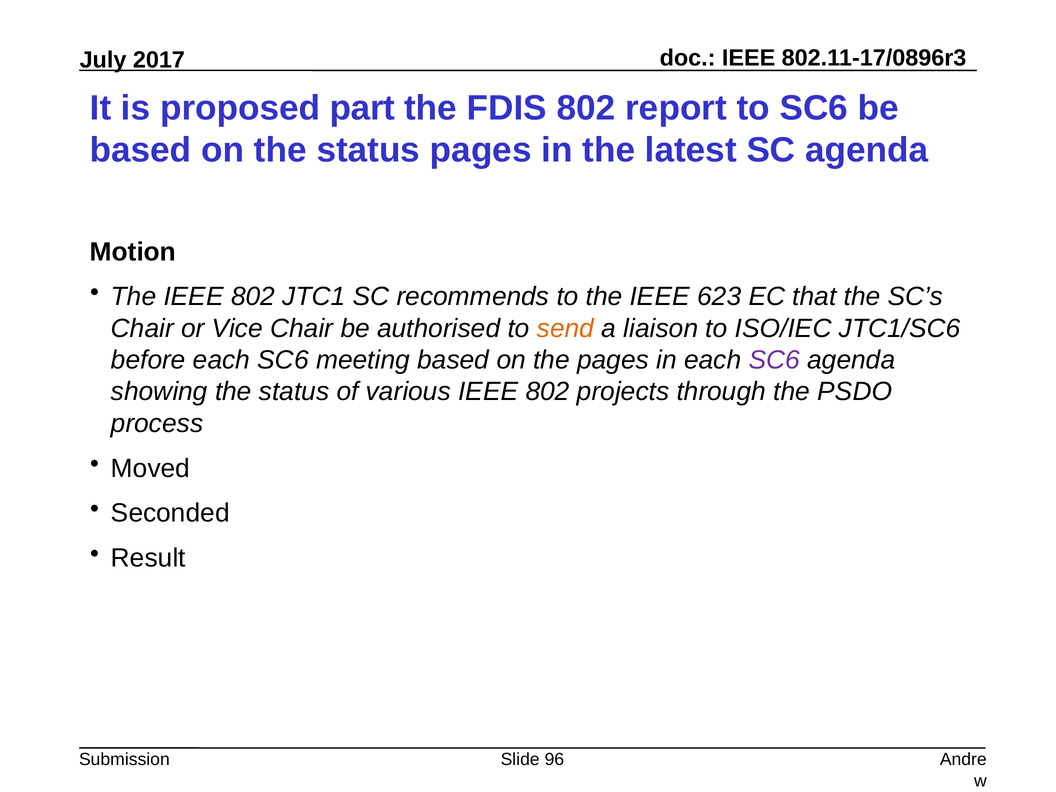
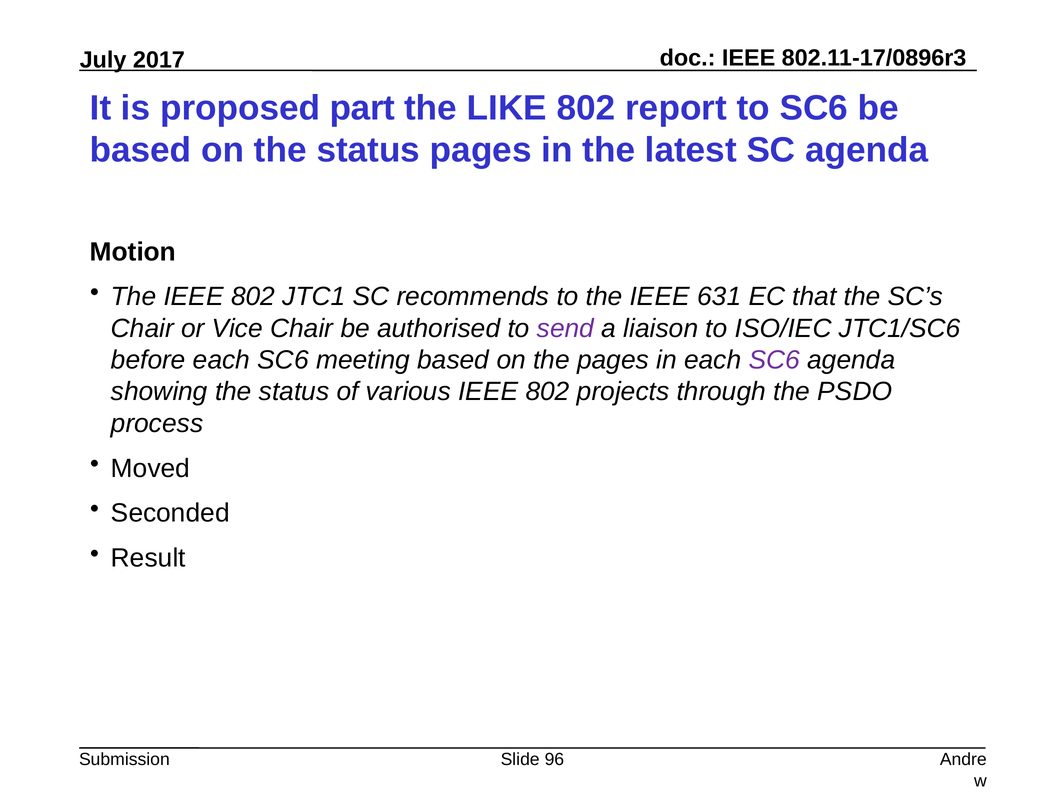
FDIS: FDIS -> LIKE
623: 623 -> 631
send colour: orange -> purple
